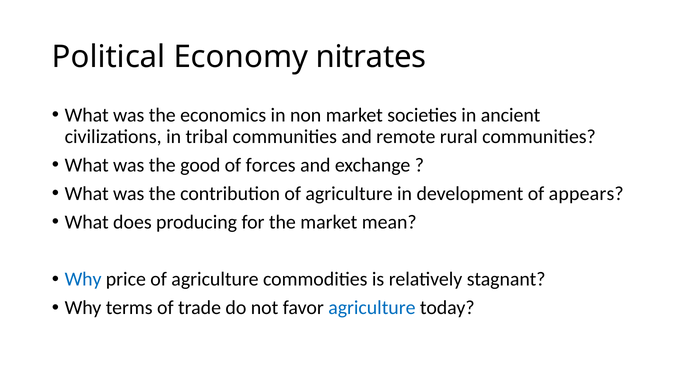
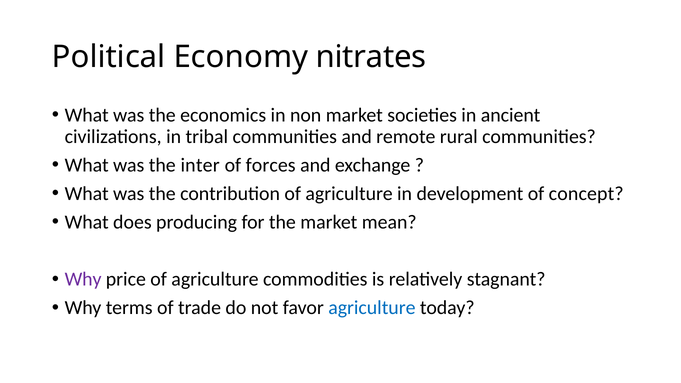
good: good -> inter
appears: appears -> concept
Why at (83, 279) colour: blue -> purple
